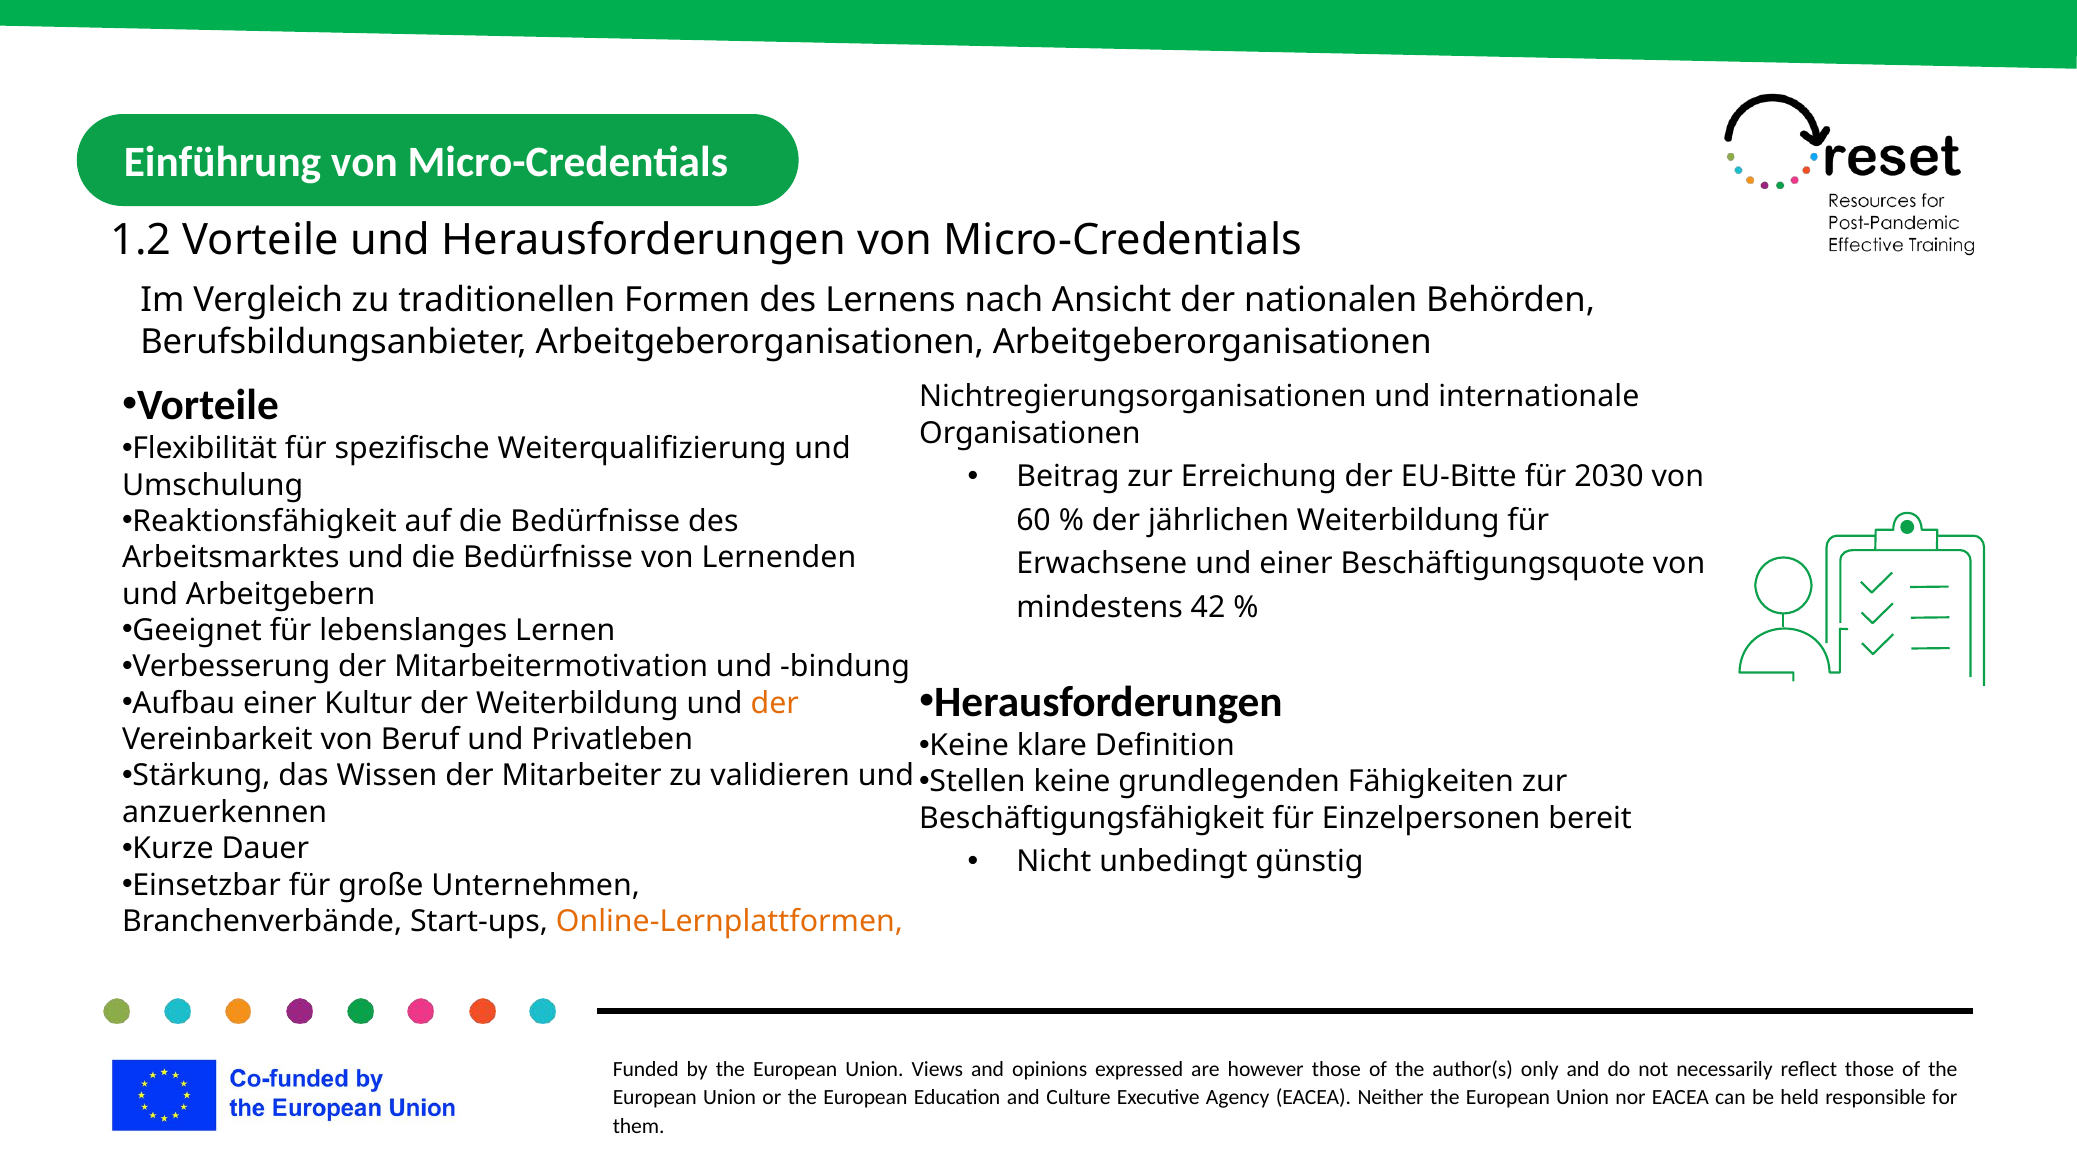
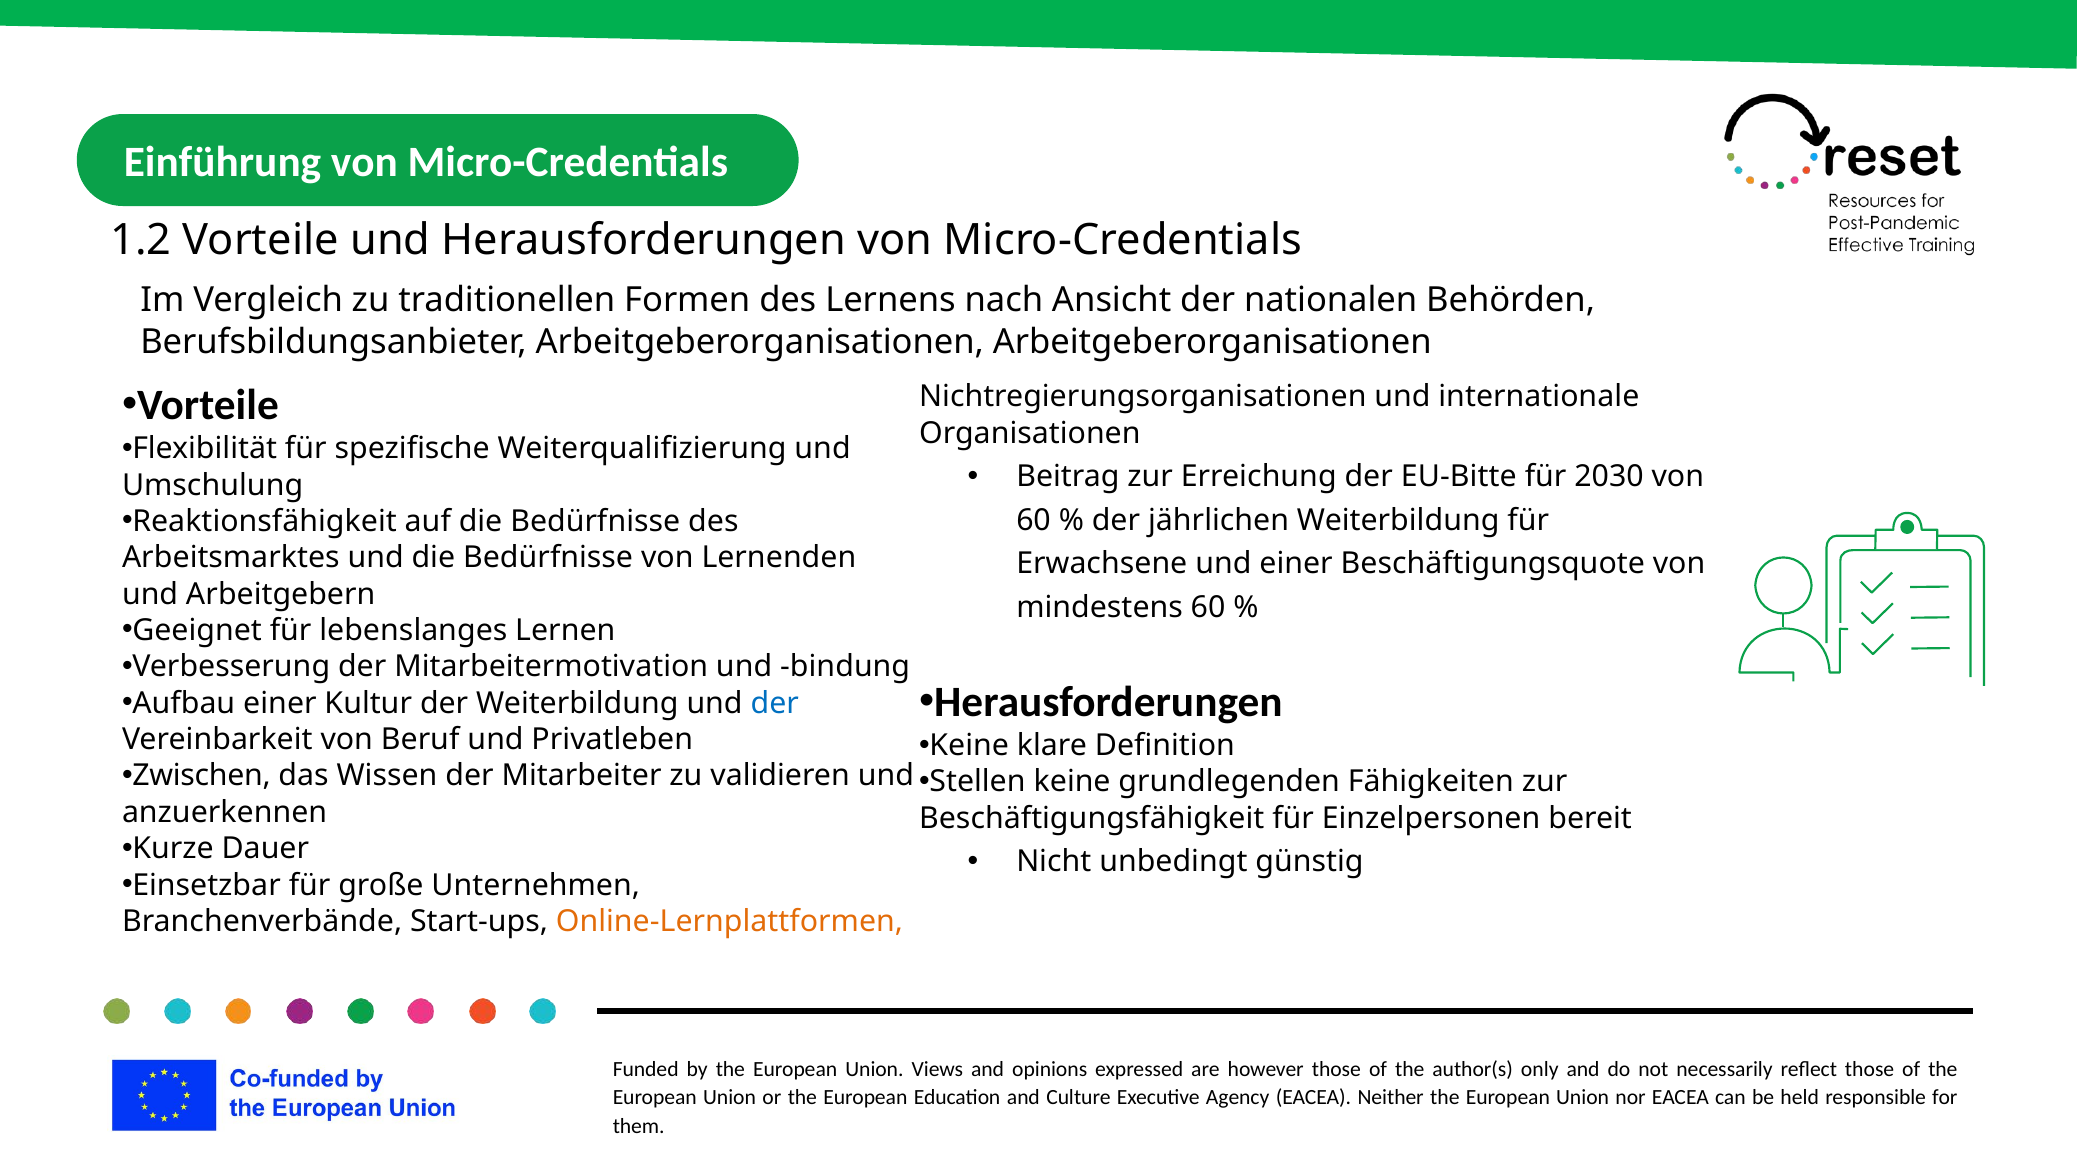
mindestens 42: 42 -> 60
der at (775, 703) colour: orange -> blue
Stärkung: Stärkung -> Zwischen
